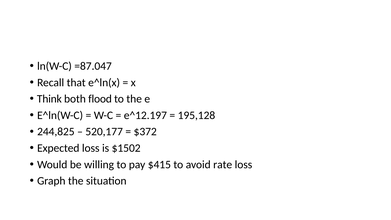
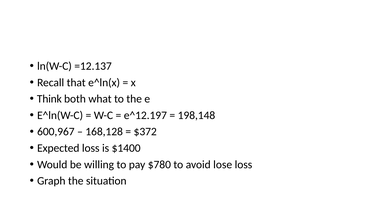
=87.047: =87.047 -> =12.137
flood: flood -> what
195,128: 195,128 -> 198,148
244,825: 244,825 -> 600,967
520,177: 520,177 -> 168,128
$1502: $1502 -> $1400
$415: $415 -> $780
rate: rate -> lose
